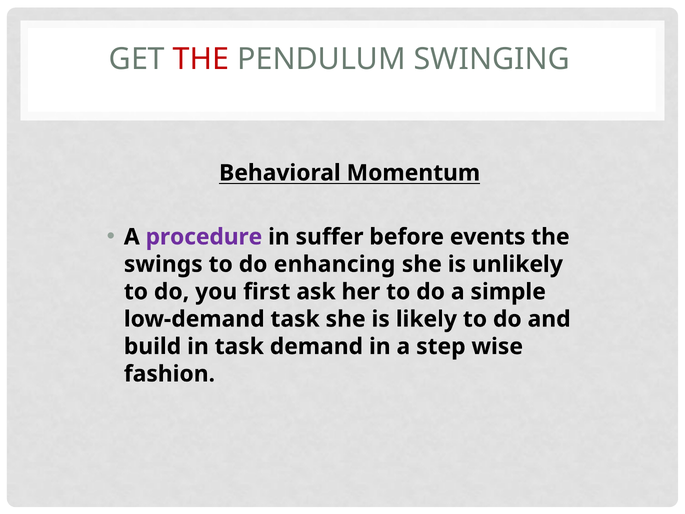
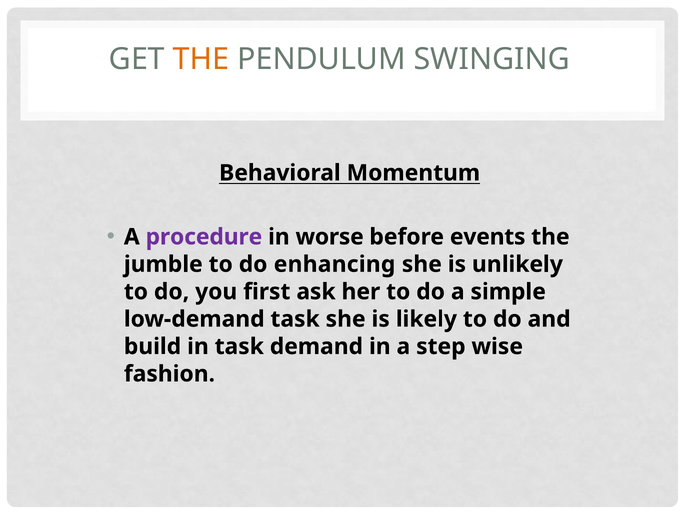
THE at (201, 59) colour: red -> orange
suffer: suffer -> worse
swings: swings -> jumble
